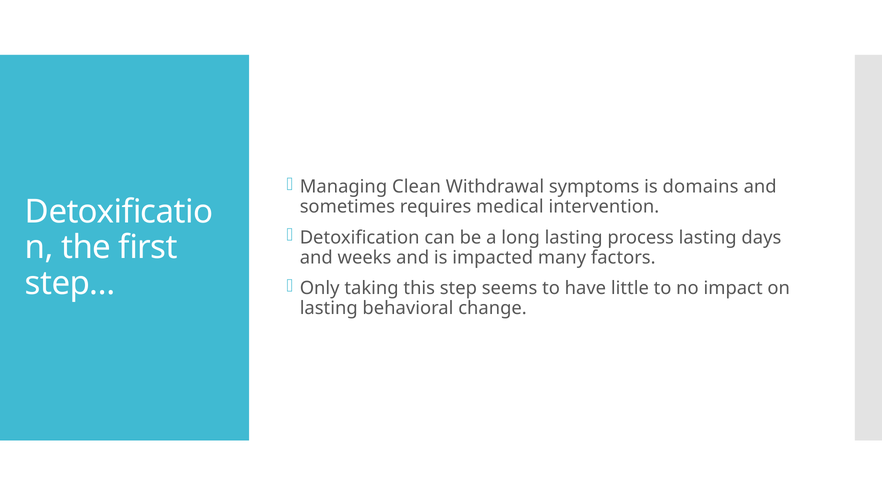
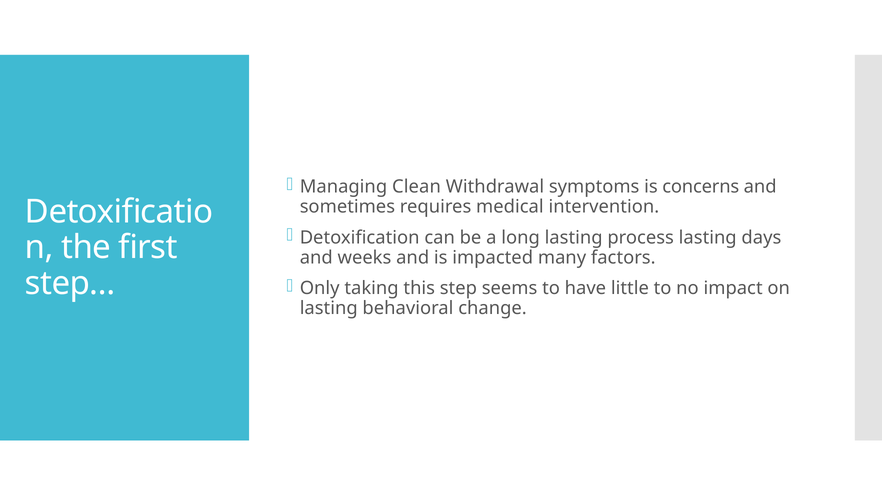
domains: domains -> concerns
